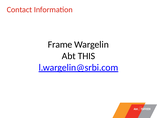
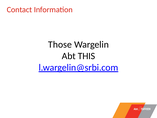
Frame: Frame -> Those
